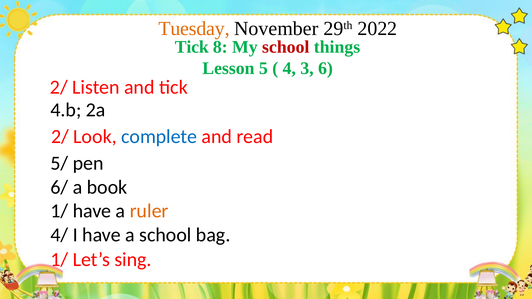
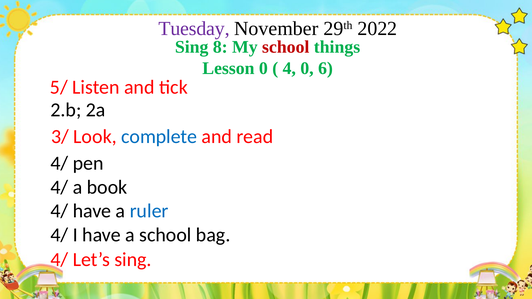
Tuesday colour: orange -> purple
Tick at (192, 47): Tick -> Sing
Lesson 5: 5 -> 0
4 3: 3 -> 0
2/ at (59, 87): 2/ -> 5/
4.b: 4.b -> 2.b
2/ at (60, 137): 2/ -> 3/
5/ at (59, 163): 5/ -> 4/
6/ at (59, 187): 6/ -> 4/
1/ at (59, 211): 1/ -> 4/
ruler colour: orange -> blue
1/ at (59, 260): 1/ -> 4/
